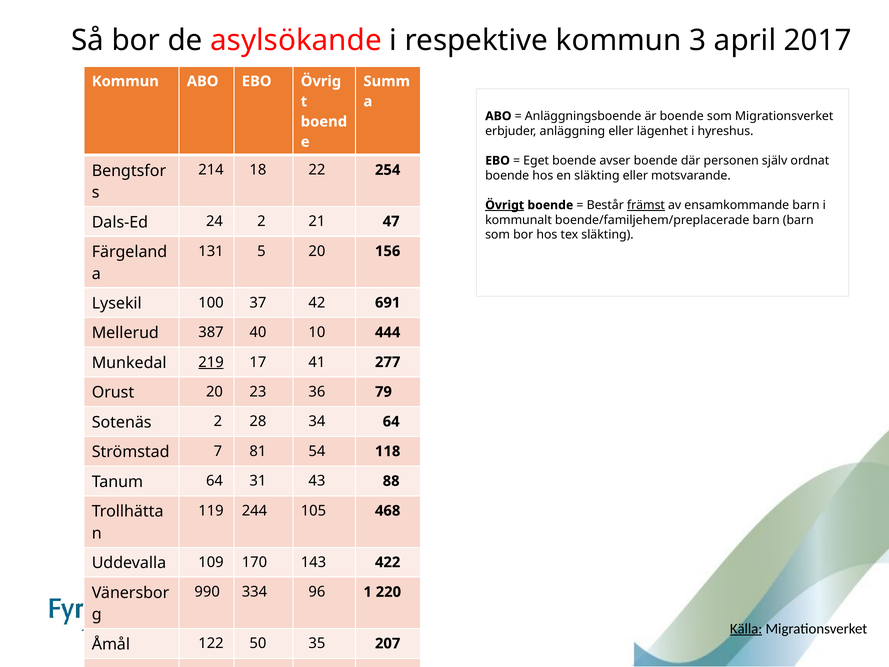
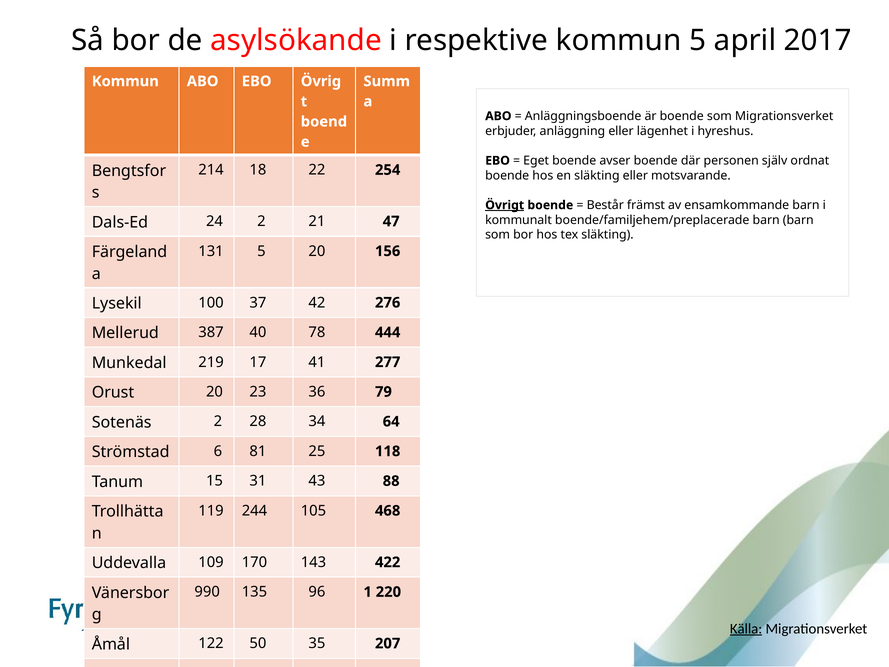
kommun 3: 3 -> 5
främst underline: present -> none
42 691: 691 -> 276
10: 10 -> 78
219 underline: present -> none
7: 7 -> 6
54: 54 -> 25
Tanum 64: 64 -> 15
334: 334 -> 135
